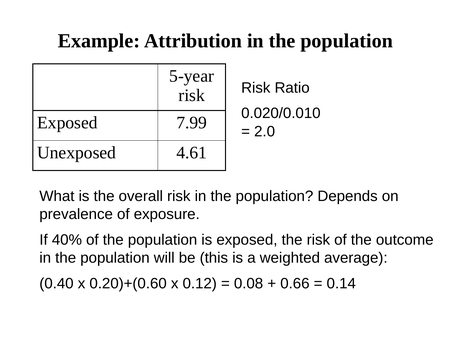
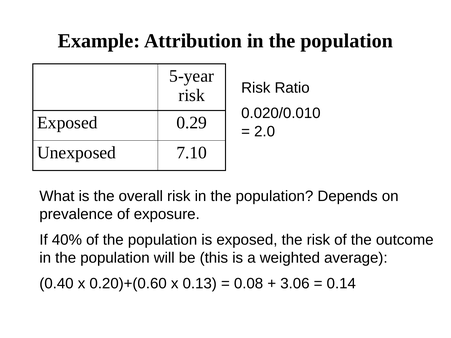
7.99: 7.99 -> 0.29
4.61: 4.61 -> 7.10
0.12: 0.12 -> 0.13
0.66: 0.66 -> 3.06
